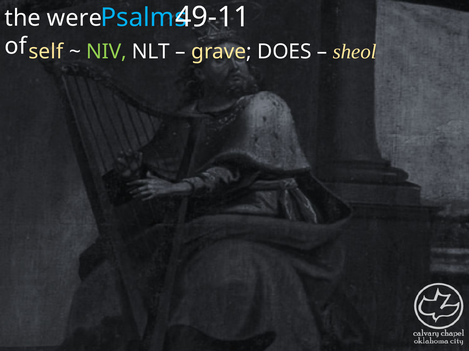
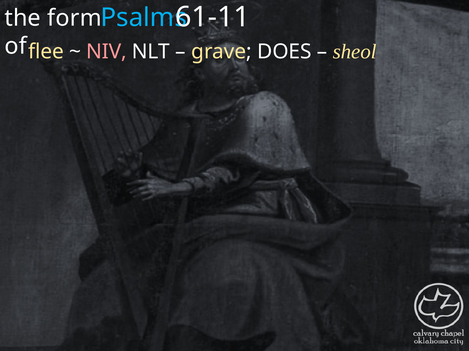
49-11: 49-11 -> 61-11
were: were -> form
self: self -> flee
NIV colour: light green -> pink
